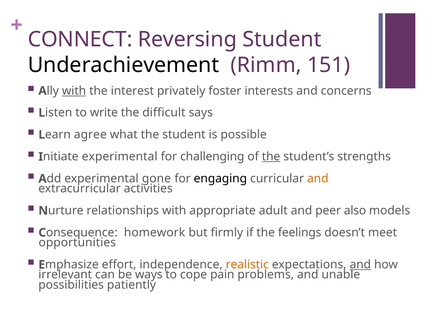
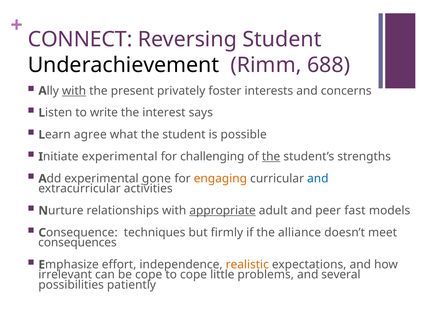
151: 151 -> 688
interest: interest -> present
difficult: difficult -> interest
engaging colour: black -> orange
and at (318, 179) colour: orange -> blue
appropriate underline: none -> present
also: also -> fast
homework: homework -> techniques
feelings: feelings -> alliance
opportunities: opportunities -> consequences
and at (360, 264) underline: present -> none
be ways: ways -> cope
pain: pain -> little
unable: unable -> several
